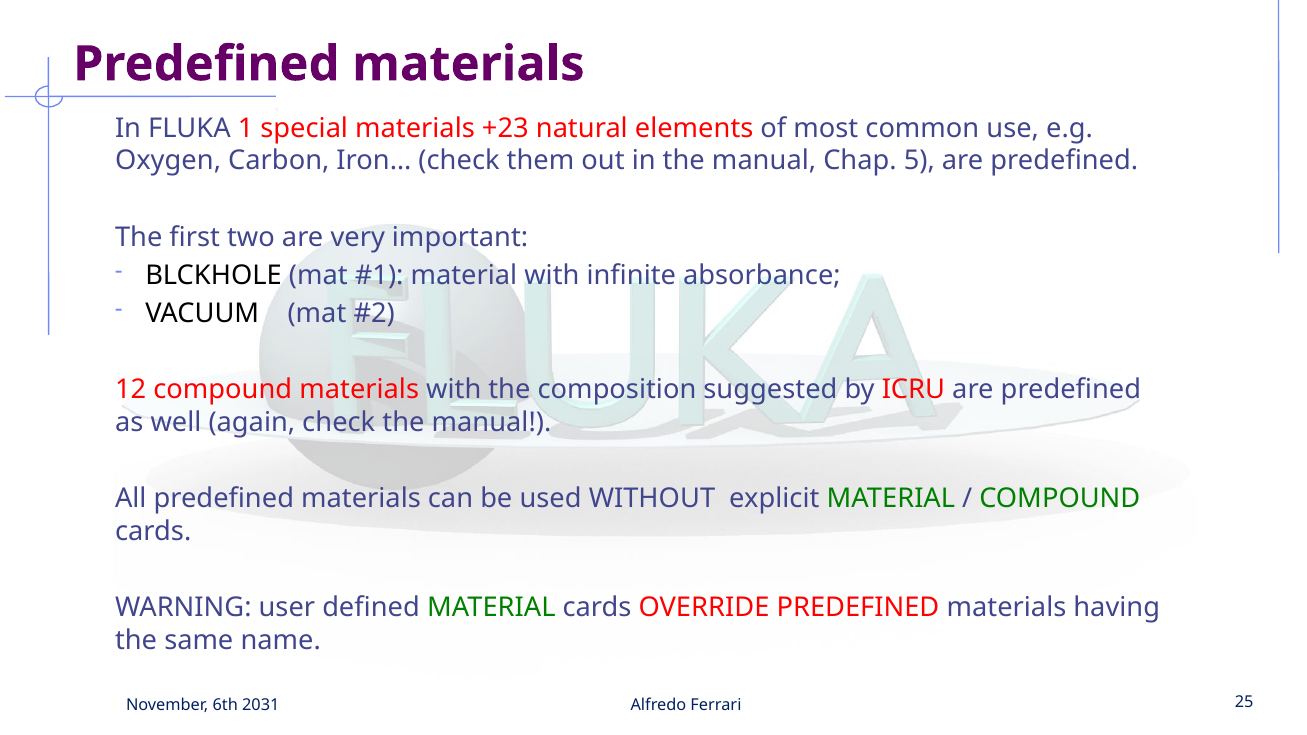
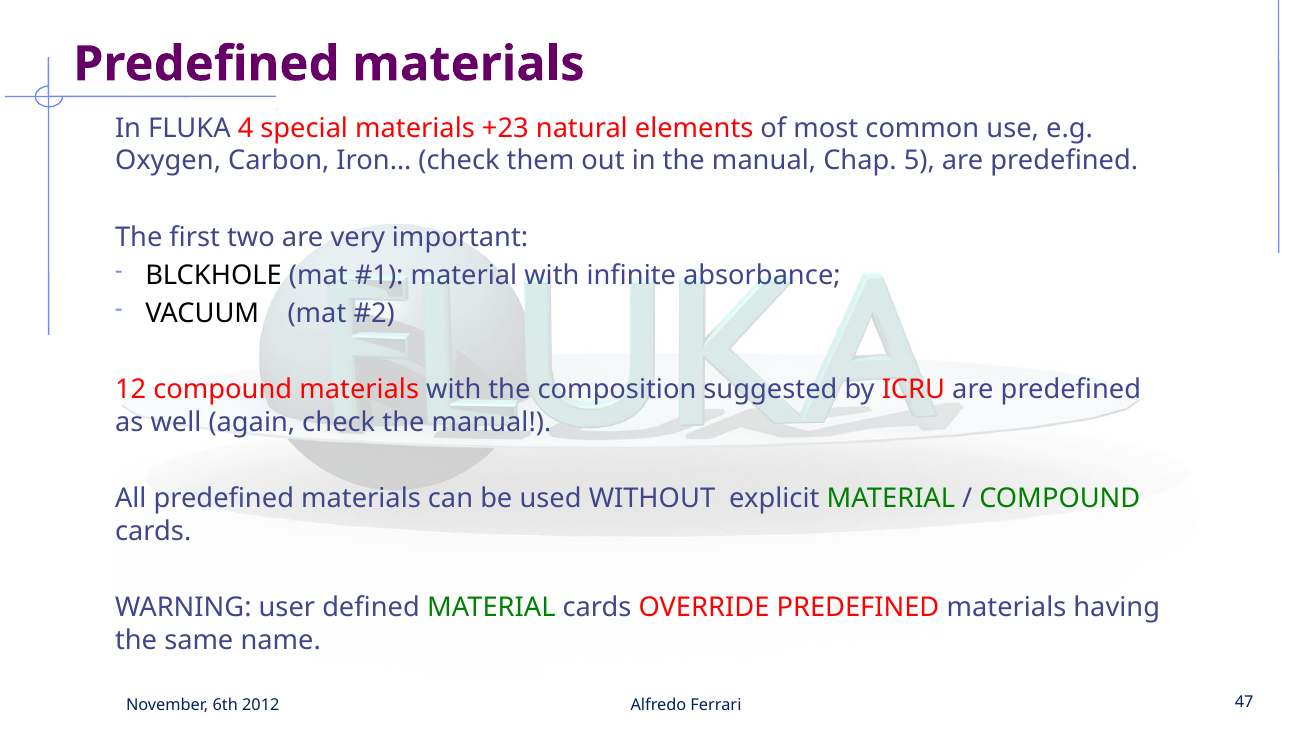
1: 1 -> 4
2031: 2031 -> 2012
25: 25 -> 47
